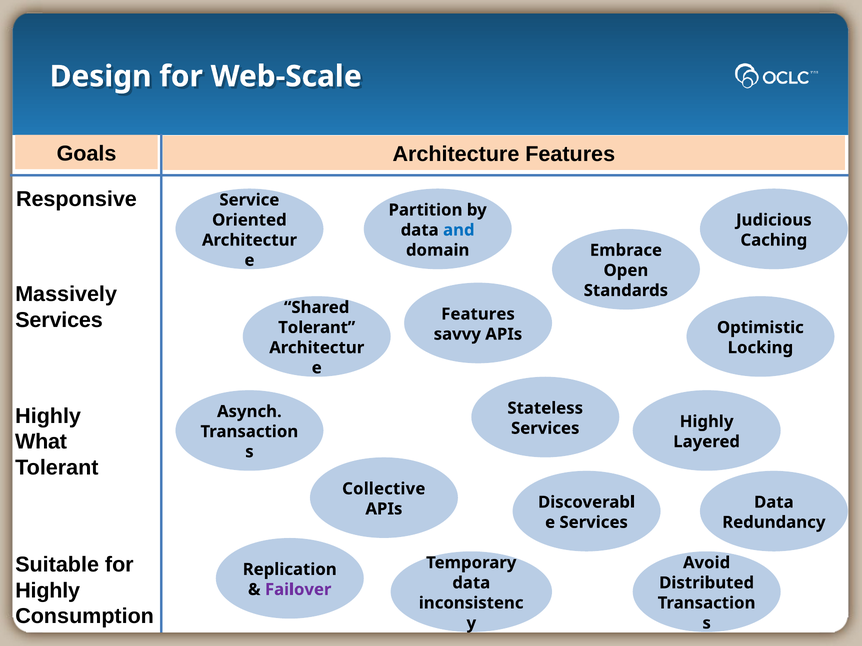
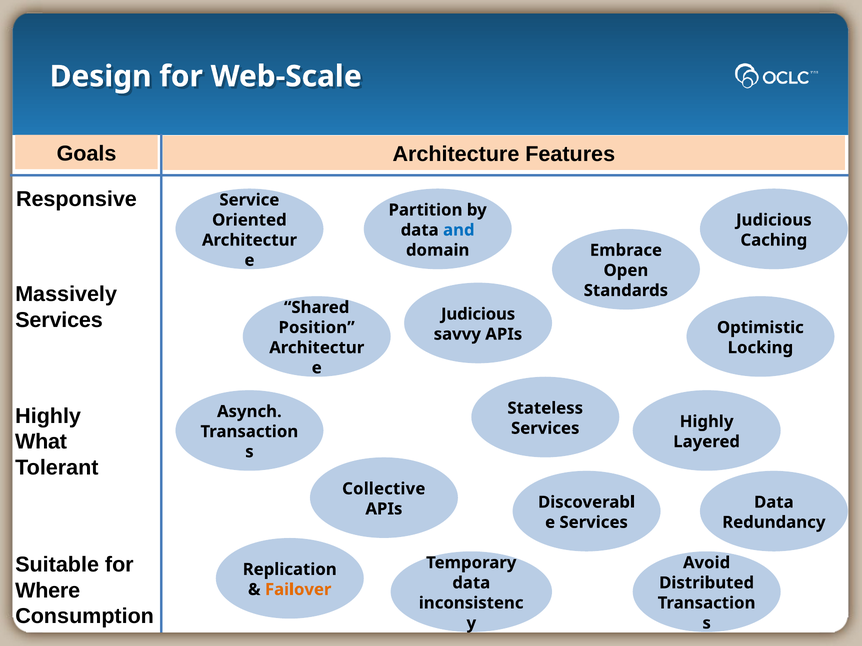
Features at (478, 314): Features -> Judicious
Tolerant at (317, 328): Tolerant -> Position
Highly at (48, 591): Highly -> Where
Failover colour: purple -> orange
